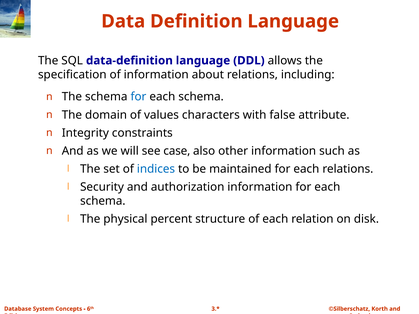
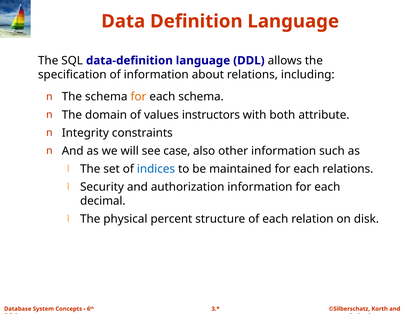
for at (138, 97) colour: blue -> orange
characters: characters -> instructors
false: false -> both
schema at (103, 201): schema -> decimal
